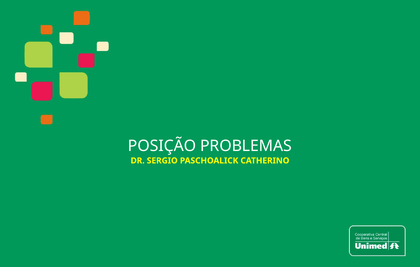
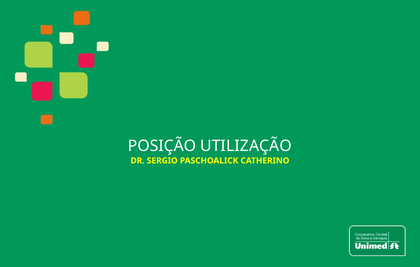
PROBLEMAS: PROBLEMAS -> UTILIZAÇÃO
